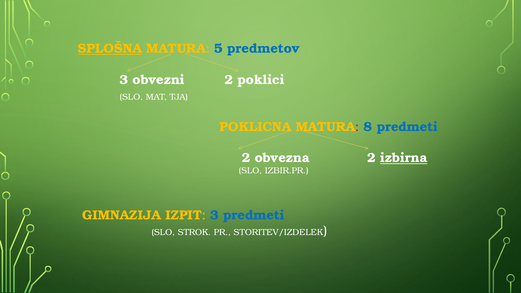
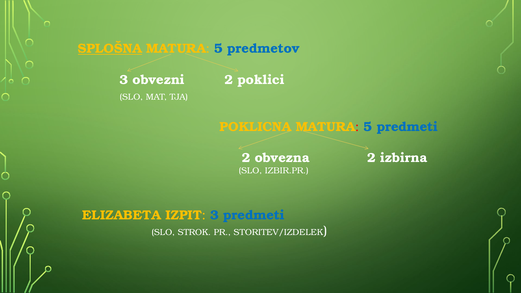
POKLICNA MATURA 8: 8 -> 5
izbirna underline: present -> none
GIMNAZIJA: GIMNAZIJA -> ELIZABETA
